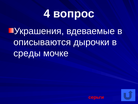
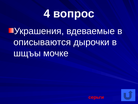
среды: среды -> шщъы
